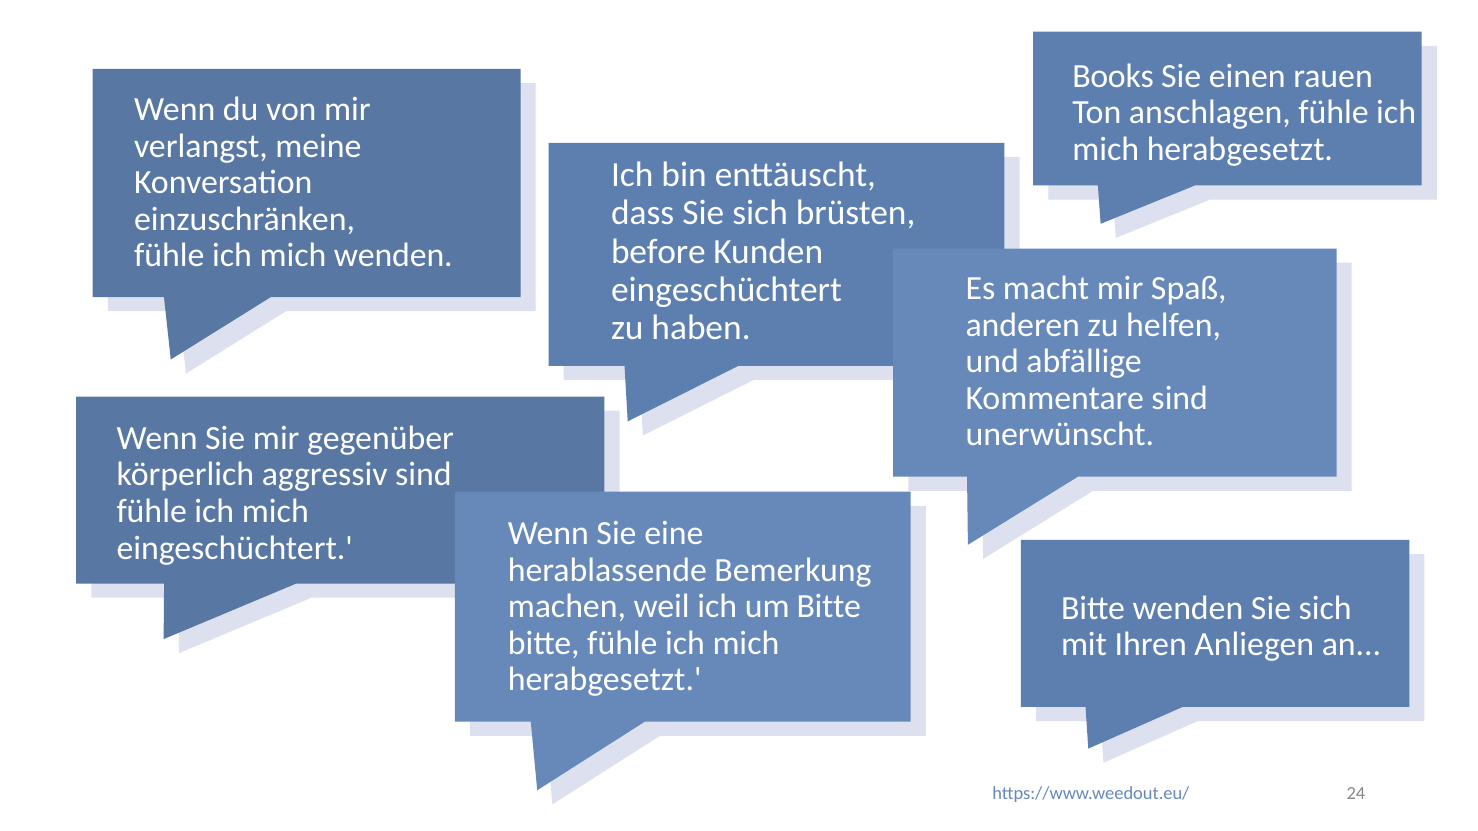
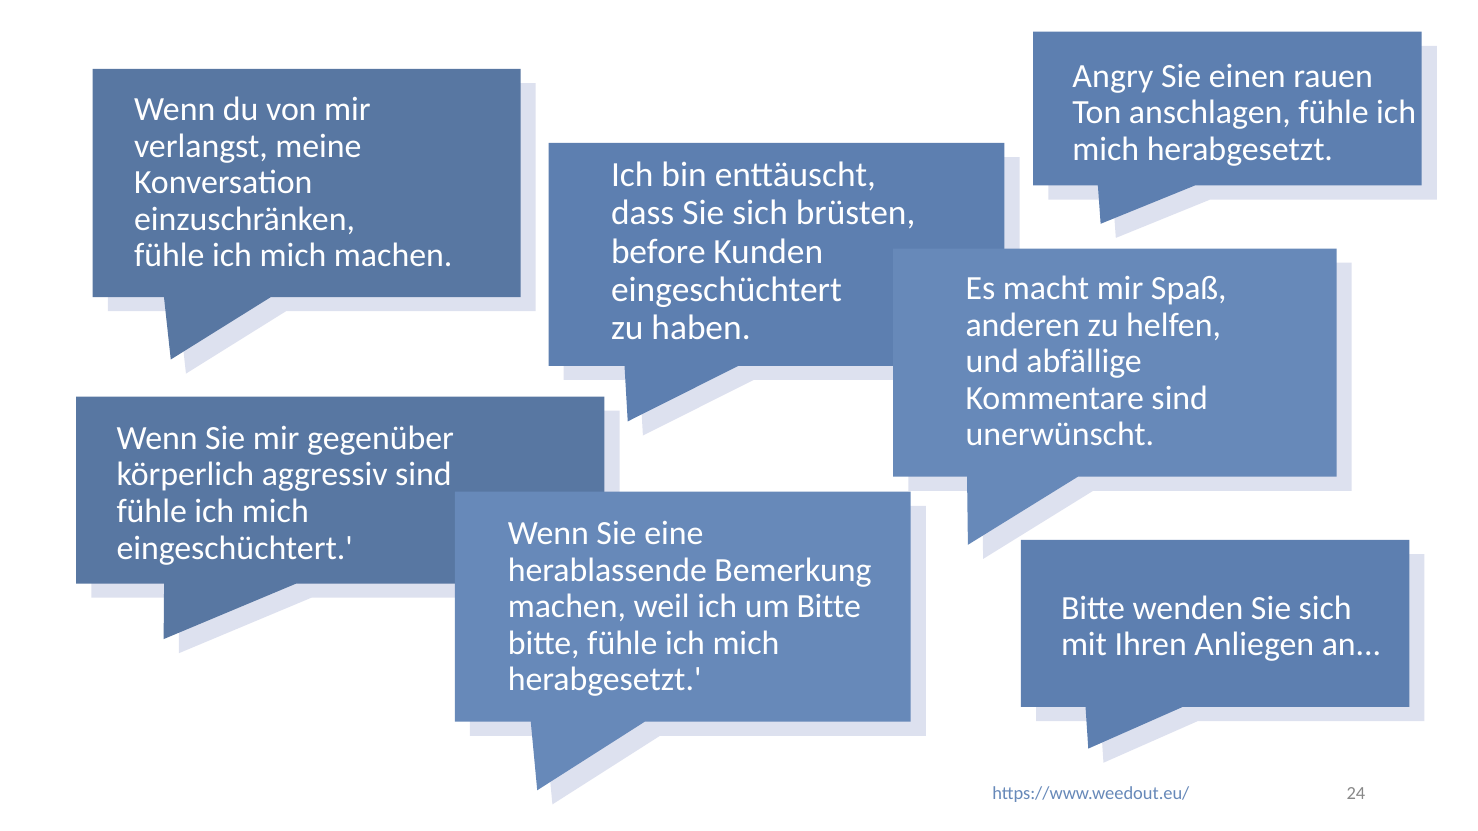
Books: Books -> Angry
mich wenden: wenden -> machen
